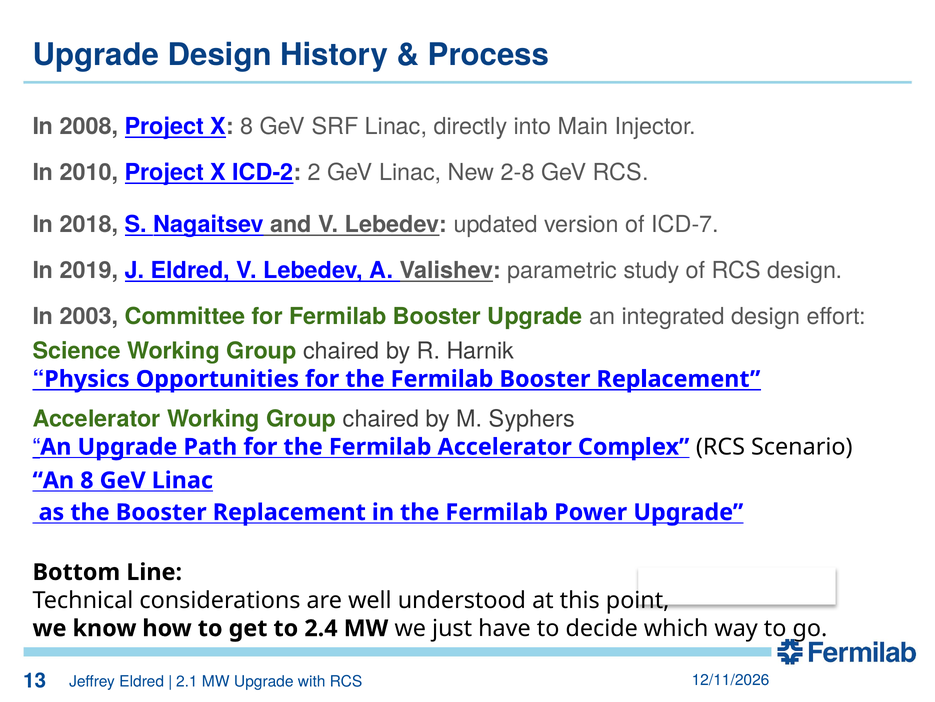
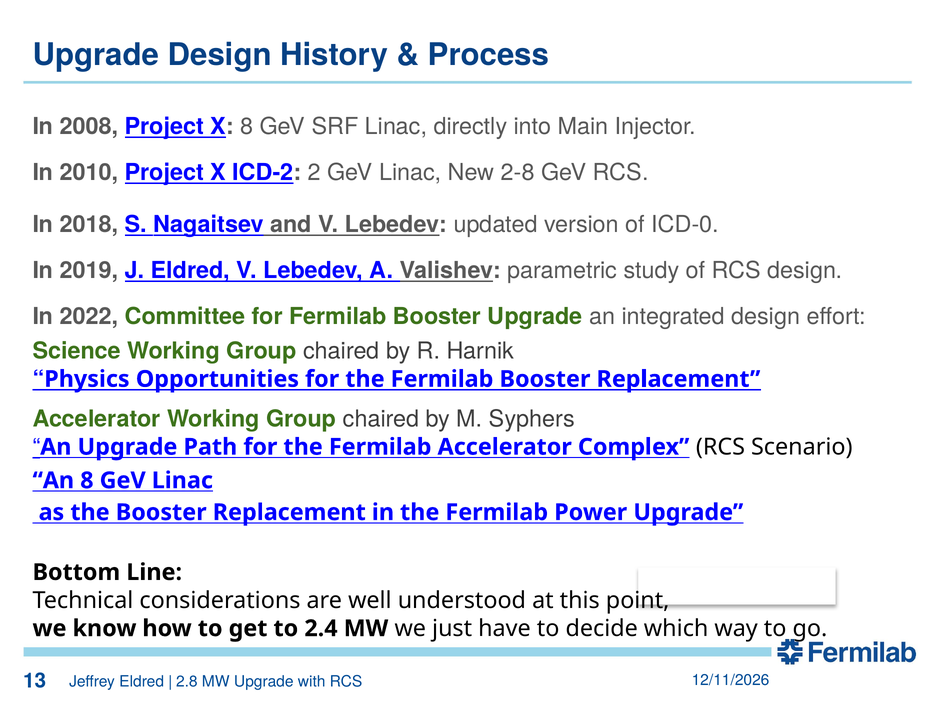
ICD-7: ICD-7 -> ICD-0
2003: 2003 -> 2022
2.1: 2.1 -> 2.8
